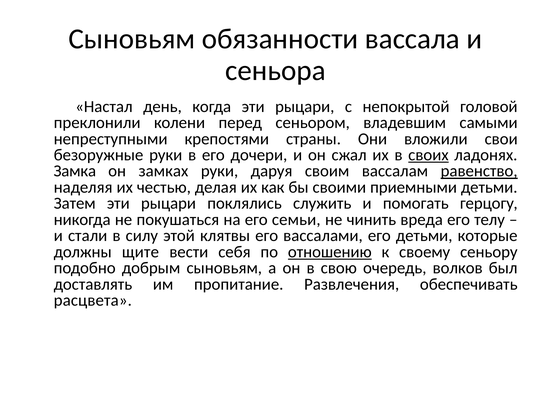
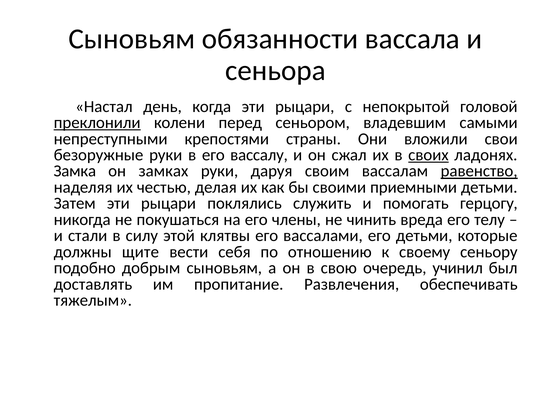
преклонили underline: none -> present
дочери: дочери -> вассалу
семьи: семьи -> члены
отношению underline: present -> none
волков: волков -> учинил
расцвета: расцвета -> тяжелым
